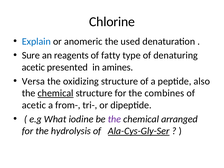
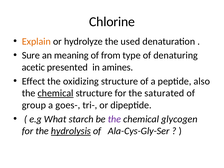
Explain colour: blue -> orange
anomeric: anomeric -> hydrolyze
reagents: reagents -> meaning
fatty: fatty -> from
Versa: Versa -> Effect
combines: combines -> saturated
acetic at (34, 105): acetic -> group
from-: from- -> goes-
iodine: iodine -> starch
arranged: arranged -> glycogen
hydrolysis underline: none -> present
Ala-Cys-Gly-Ser underline: present -> none
